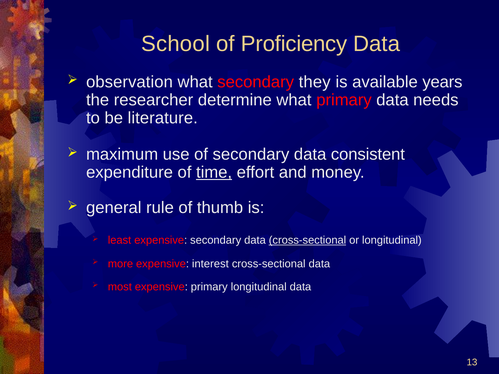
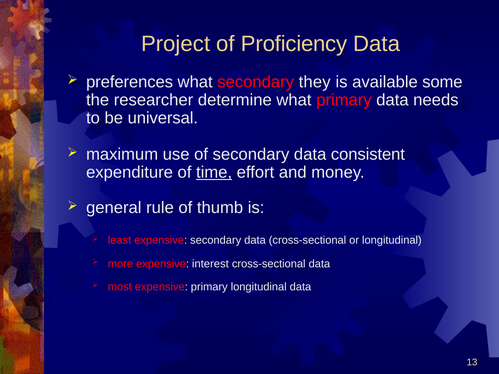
School: School -> Project
observation: observation -> preferences
years: years -> some
literature: literature -> universal
cross-sectional at (307, 240) underline: present -> none
